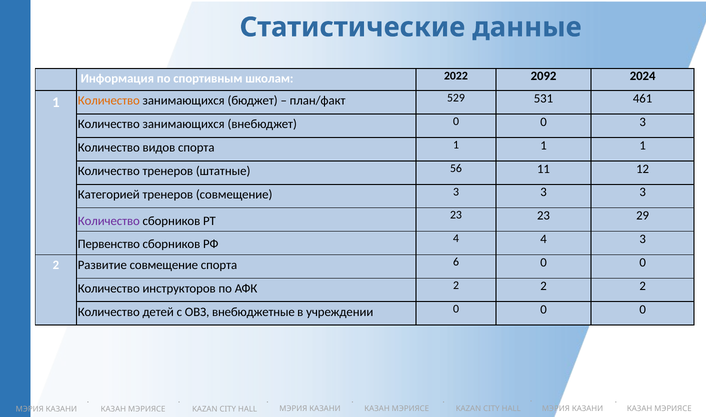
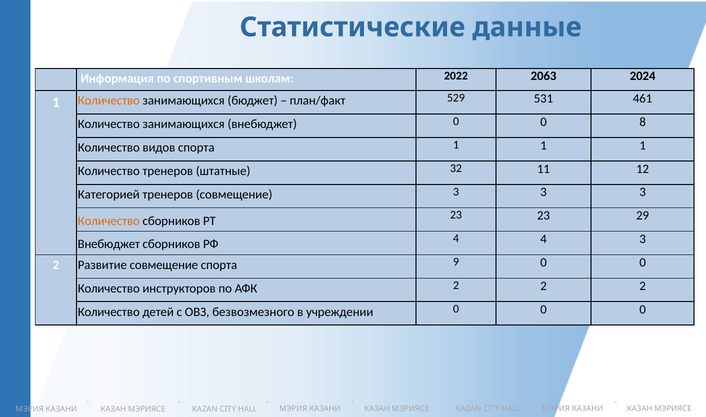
2092: 2092 -> 2063
0 3: 3 -> 8
56: 56 -> 32
Количество at (109, 221) colour: purple -> orange
Первенство at (109, 244): Первенство -> Внебюджет
6: 6 -> 9
внебюджетные: внебюджетные -> безвозмезного
